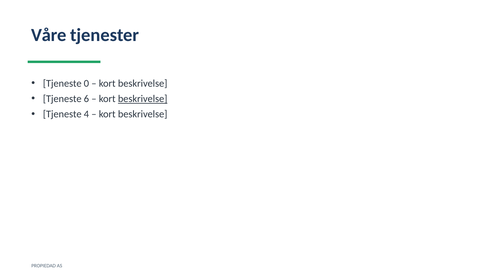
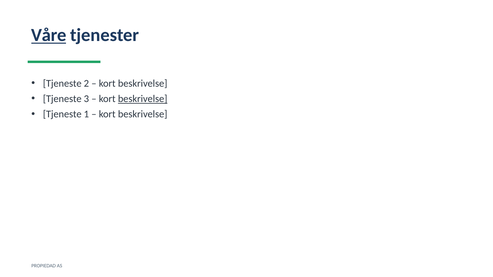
Våre underline: none -> present
0: 0 -> 2
6: 6 -> 3
4: 4 -> 1
